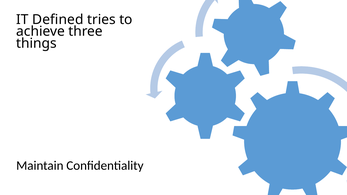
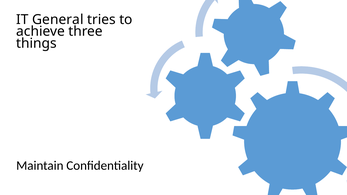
Defined: Defined -> General
